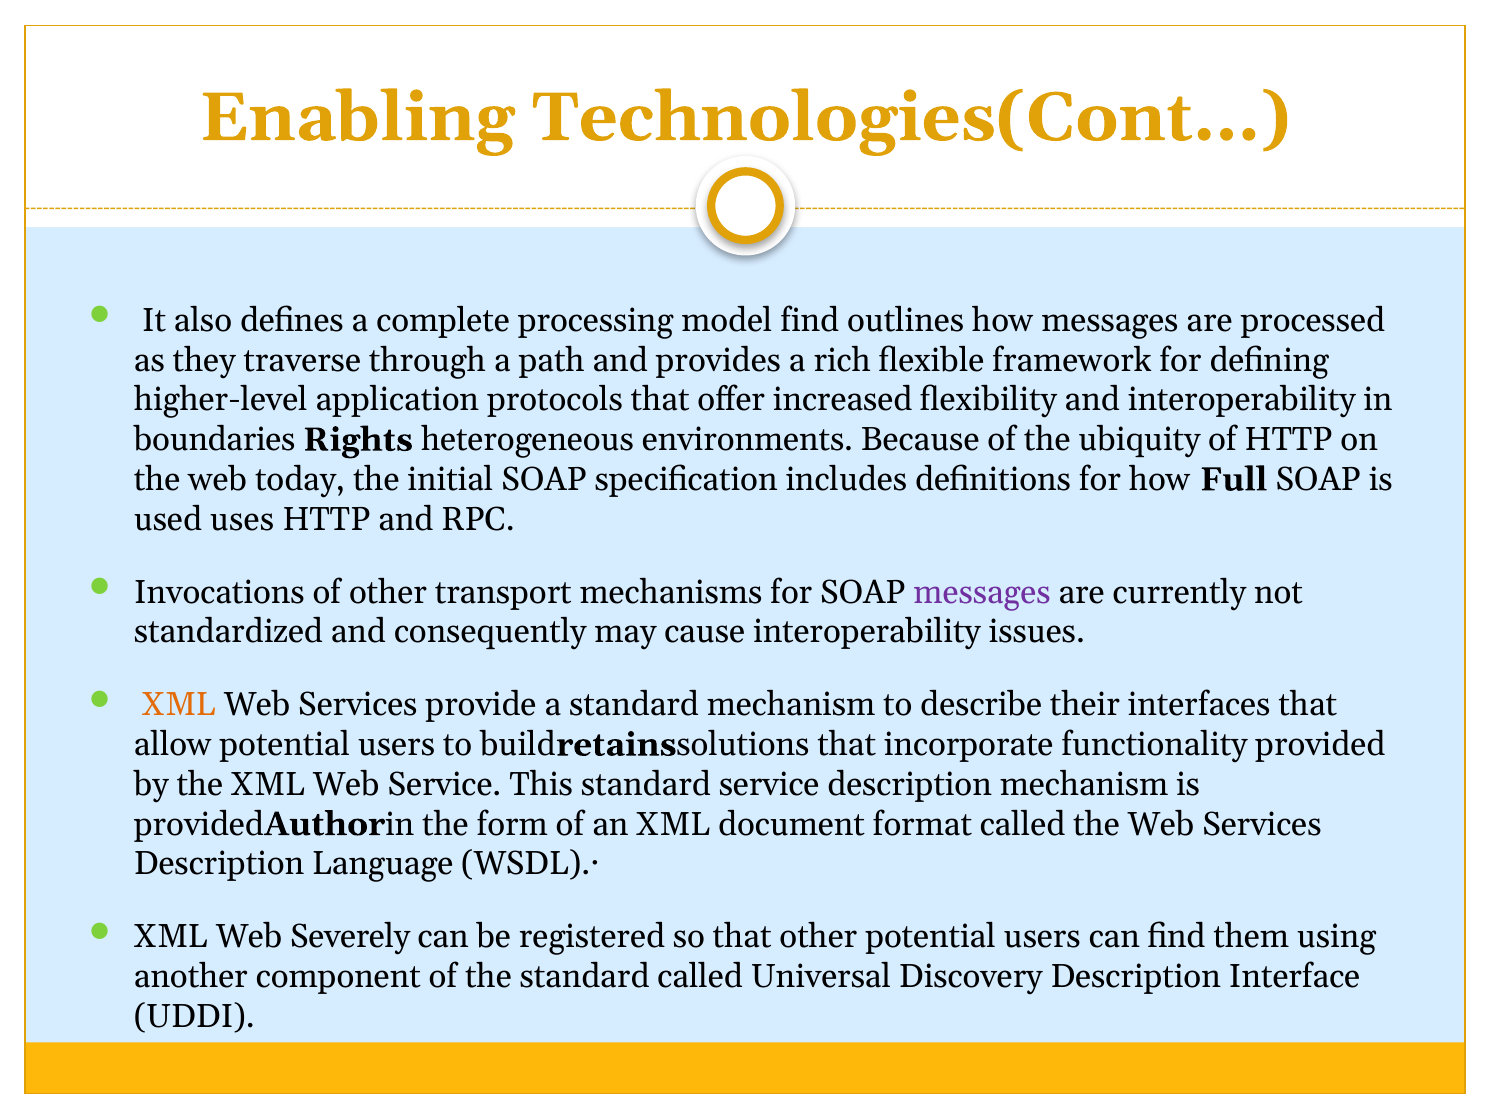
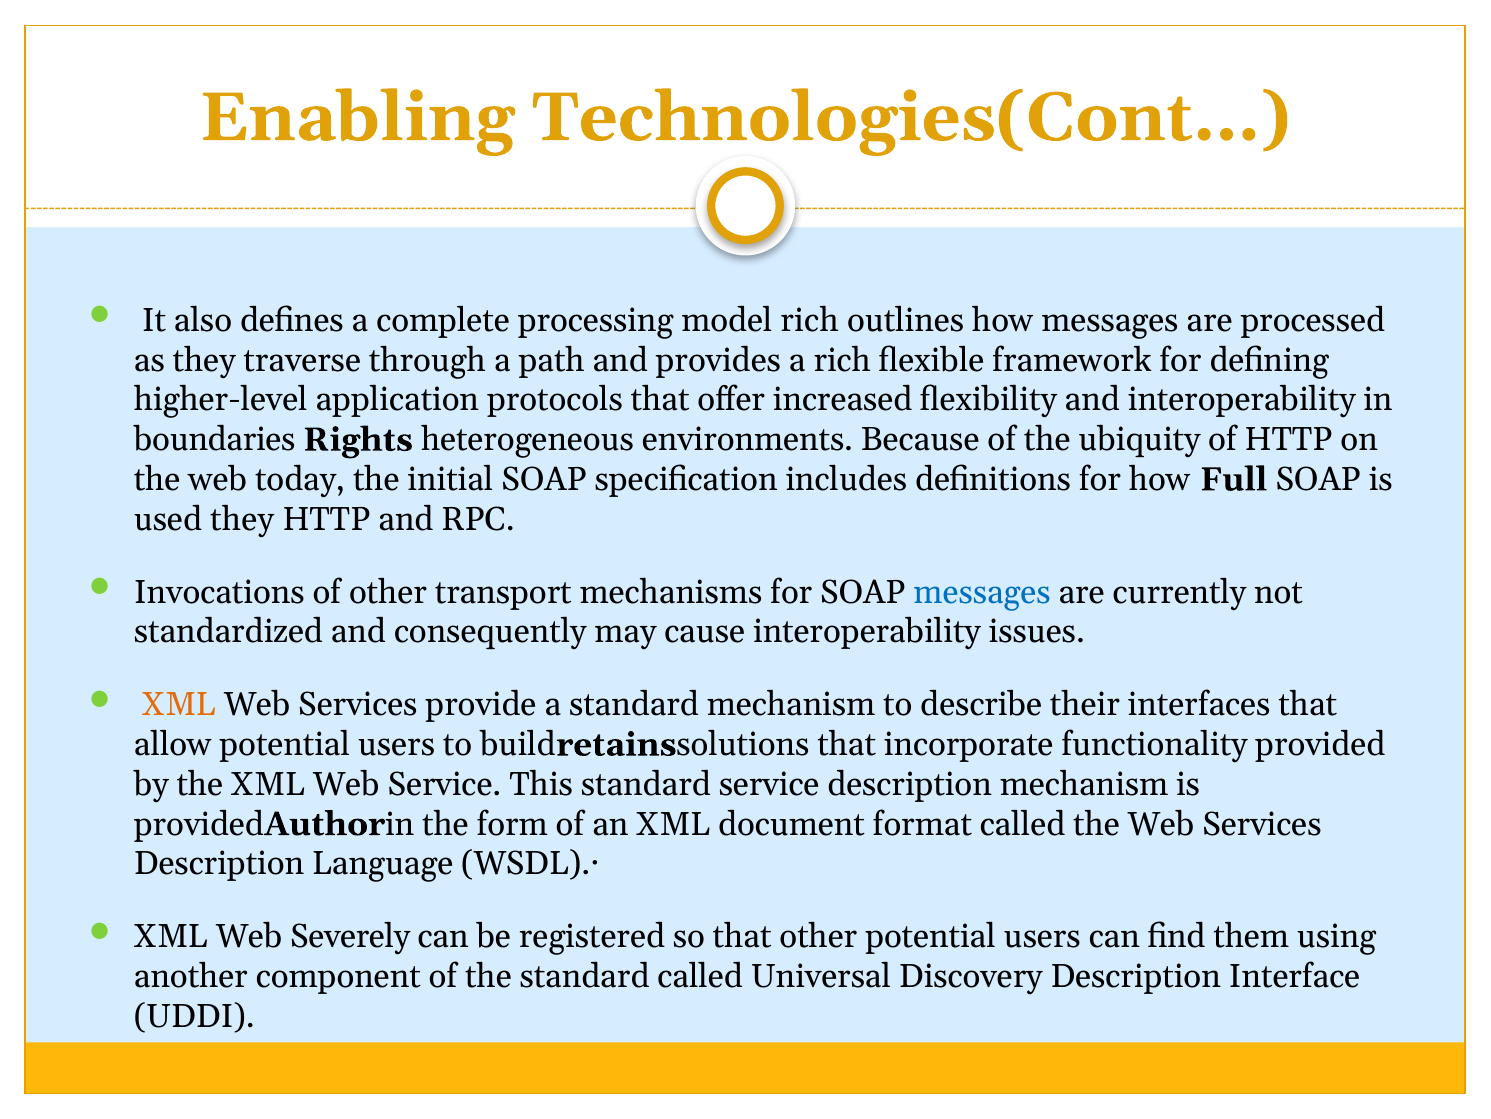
model find: find -> rich
used uses: uses -> they
messages at (982, 592) colour: purple -> blue
